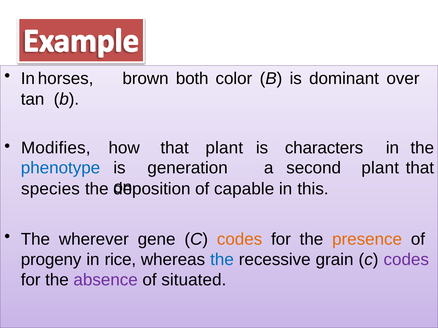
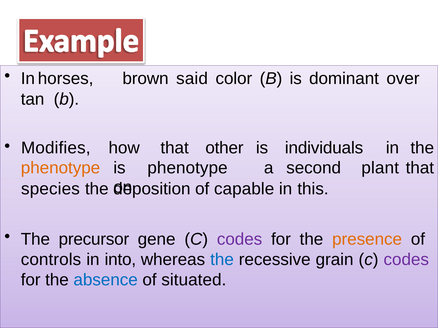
both: both -> said
that plant: plant -> other
characters: characters -> individuals
phenotype at (61, 168) colour: blue -> orange
is generation: generation -> phenotype
wherever: wherever -> precursor
codes at (240, 240) colour: orange -> purple
progeny: progeny -> controls
rice: rice -> into
absence colour: purple -> blue
